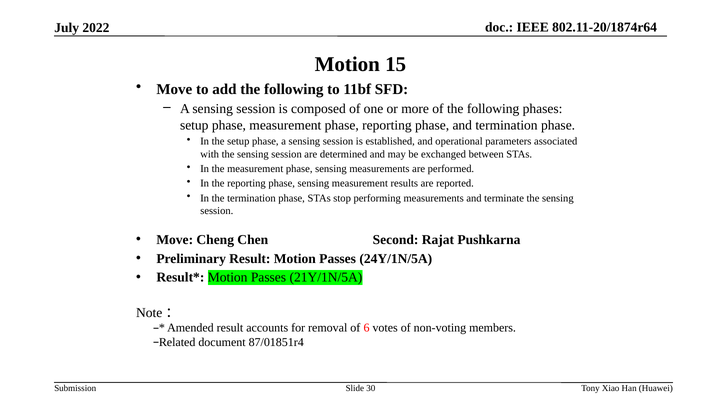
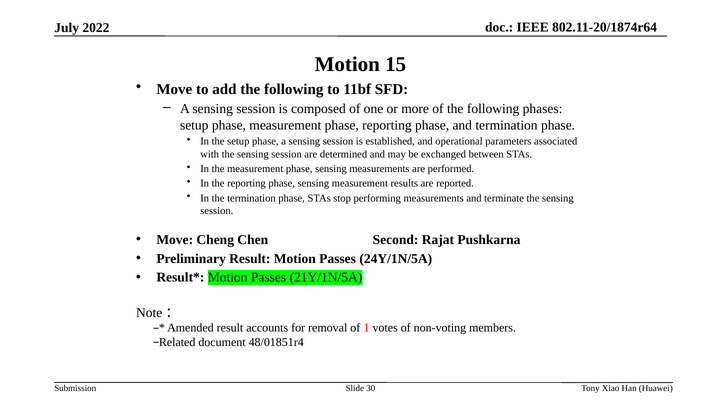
6: 6 -> 1
87/01851r4: 87/01851r4 -> 48/01851r4
